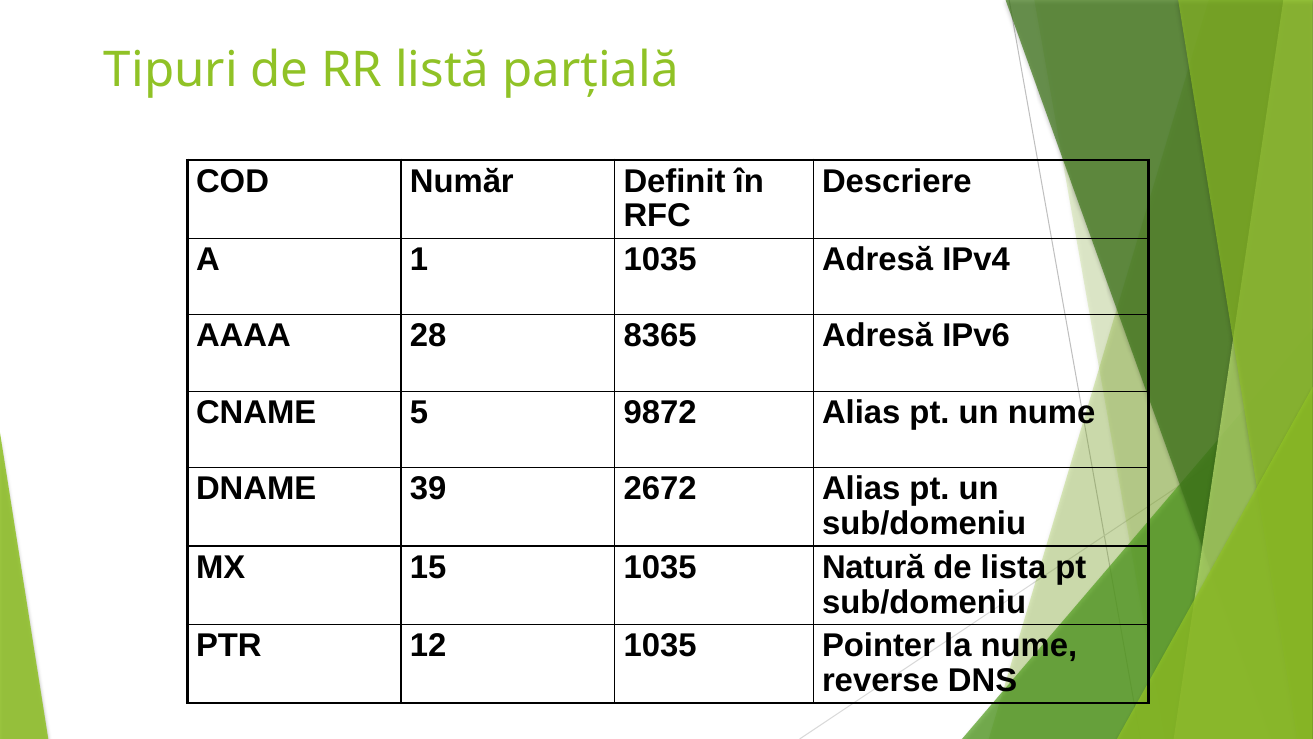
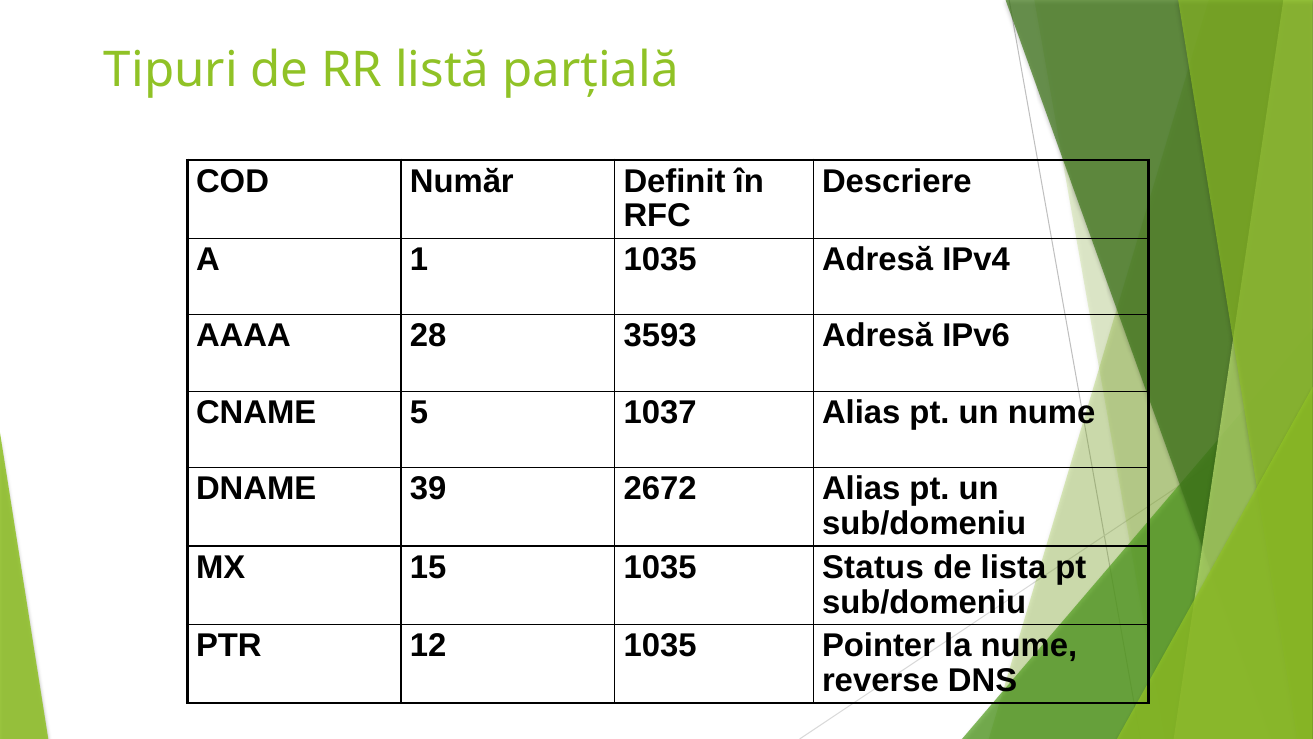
8365: 8365 -> 3593
9872: 9872 -> 1037
Natură: Natură -> Status
